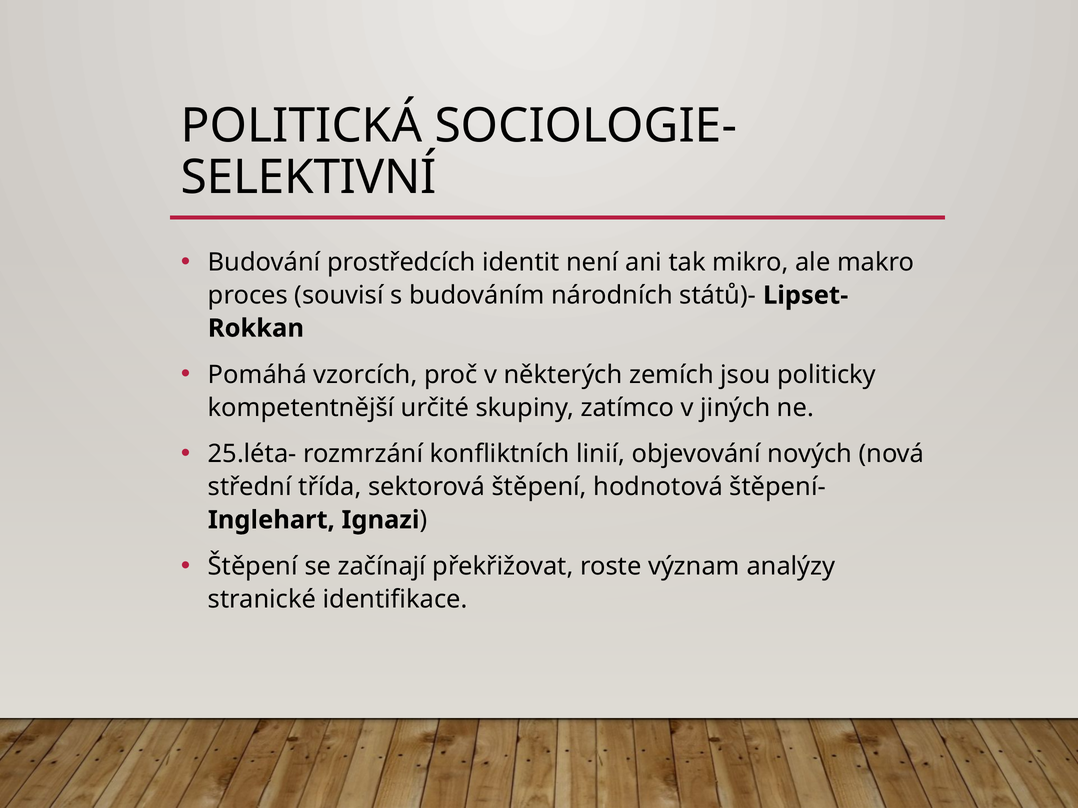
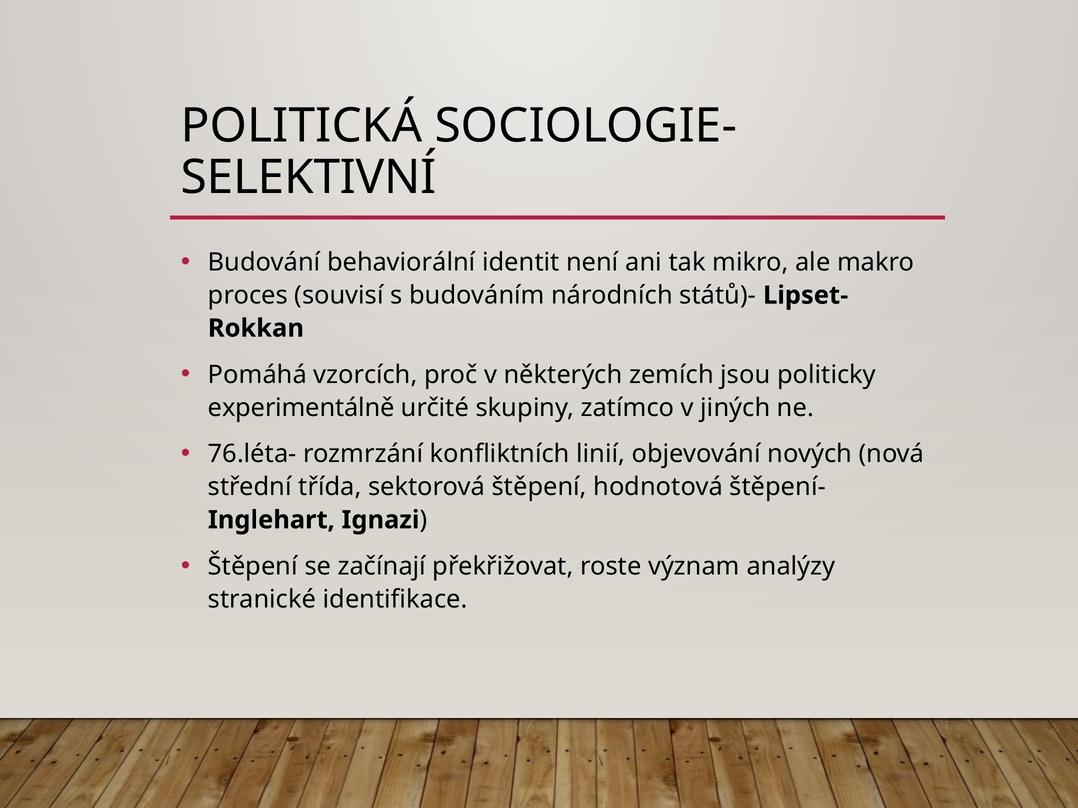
prostředcích: prostředcích -> behaviorální
kompetentnější: kompetentnější -> experimentálně
25.léta-: 25.léta- -> 76.léta-
